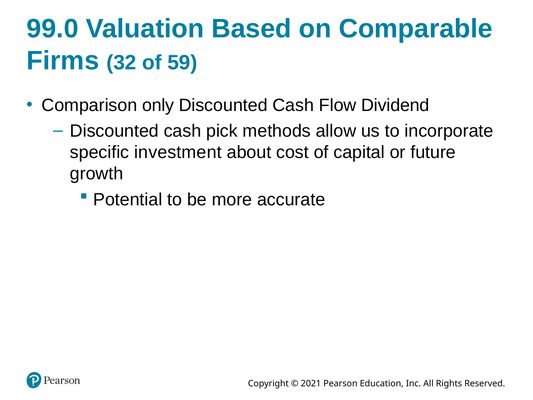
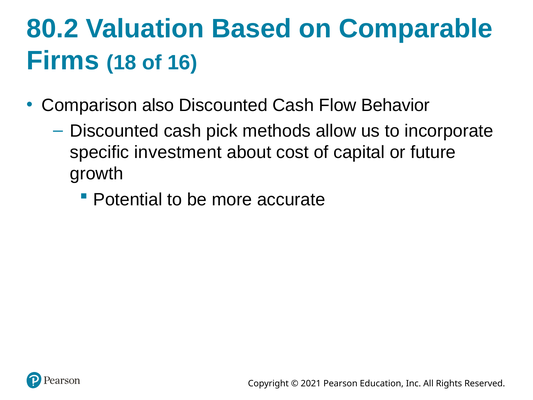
99.0: 99.0 -> 80.2
32: 32 -> 18
59: 59 -> 16
only: only -> also
Dividend: Dividend -> Behavior
